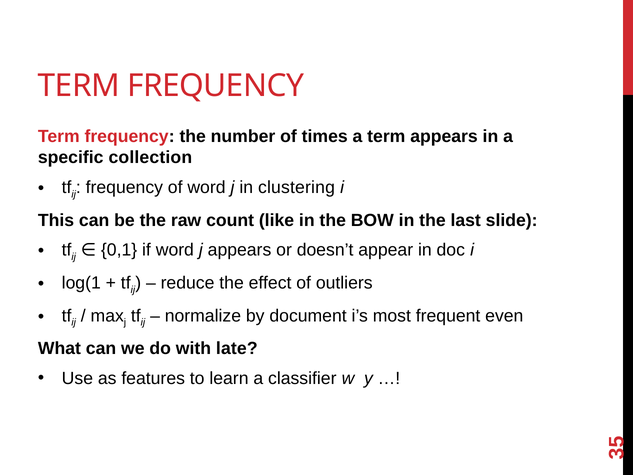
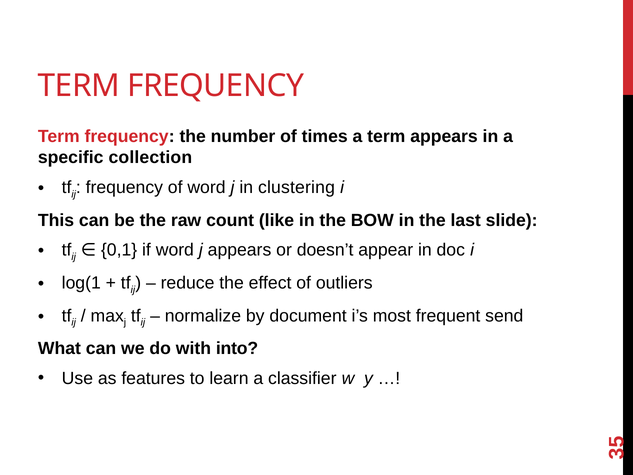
even: even -> send
late: late -> into
